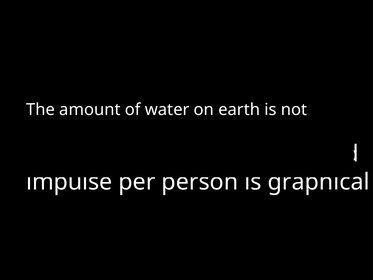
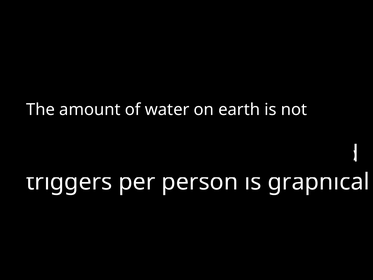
impulse: impulse -> triggers
